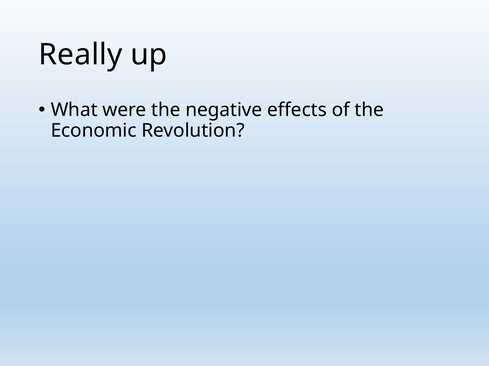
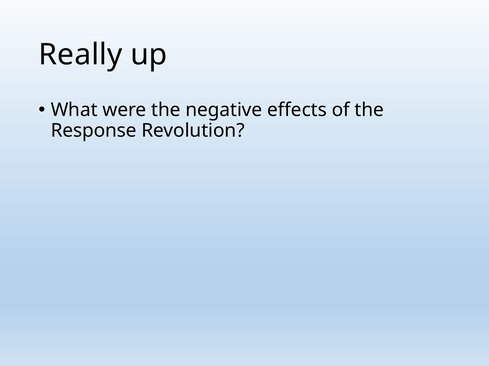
Economic: Economic -> Response
